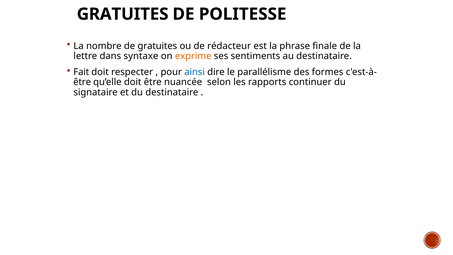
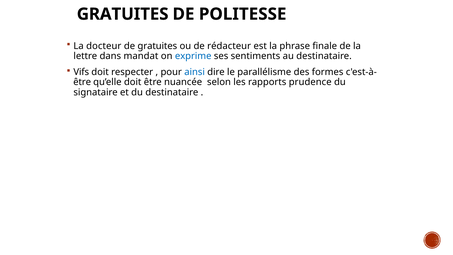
nombre: nombre -> docteur
syntaxe: syntaxe -> mandat
exprime colour: orange -> blue
Fait: Fait -> Vifs
continuer: continuer -> prudence
